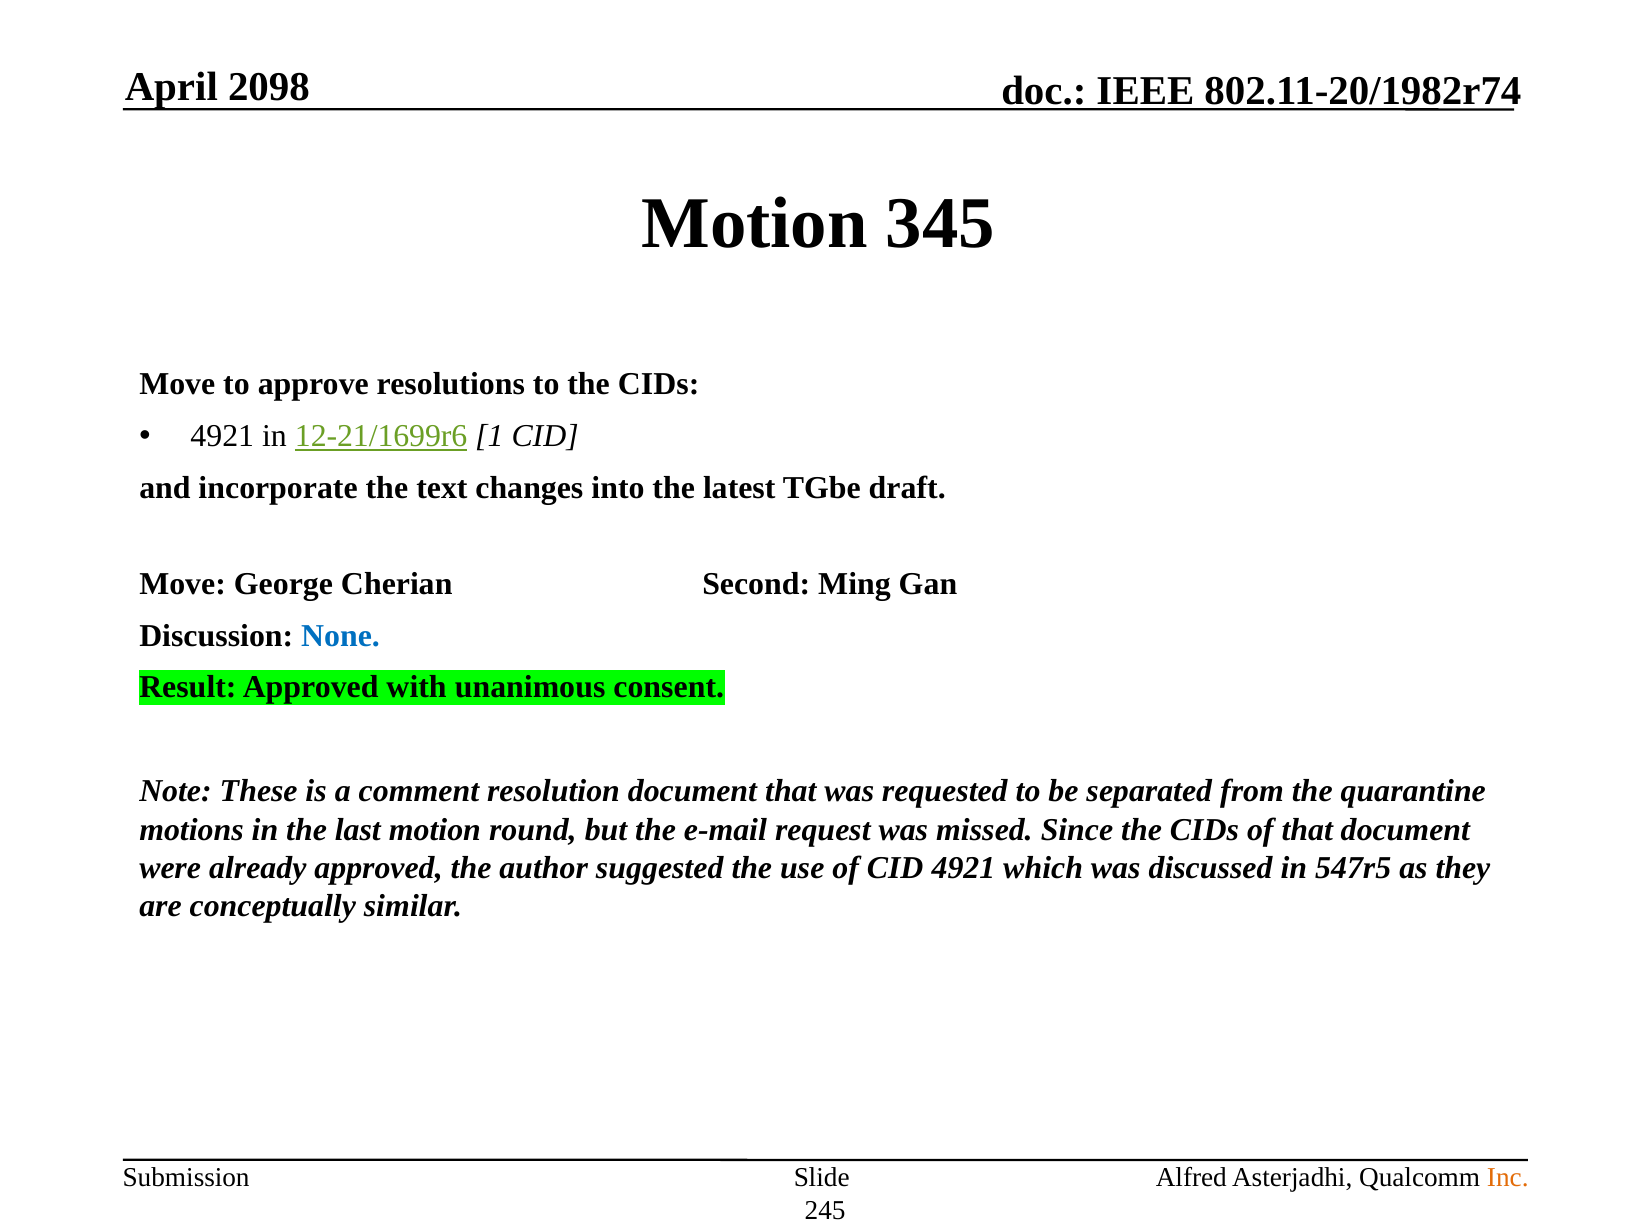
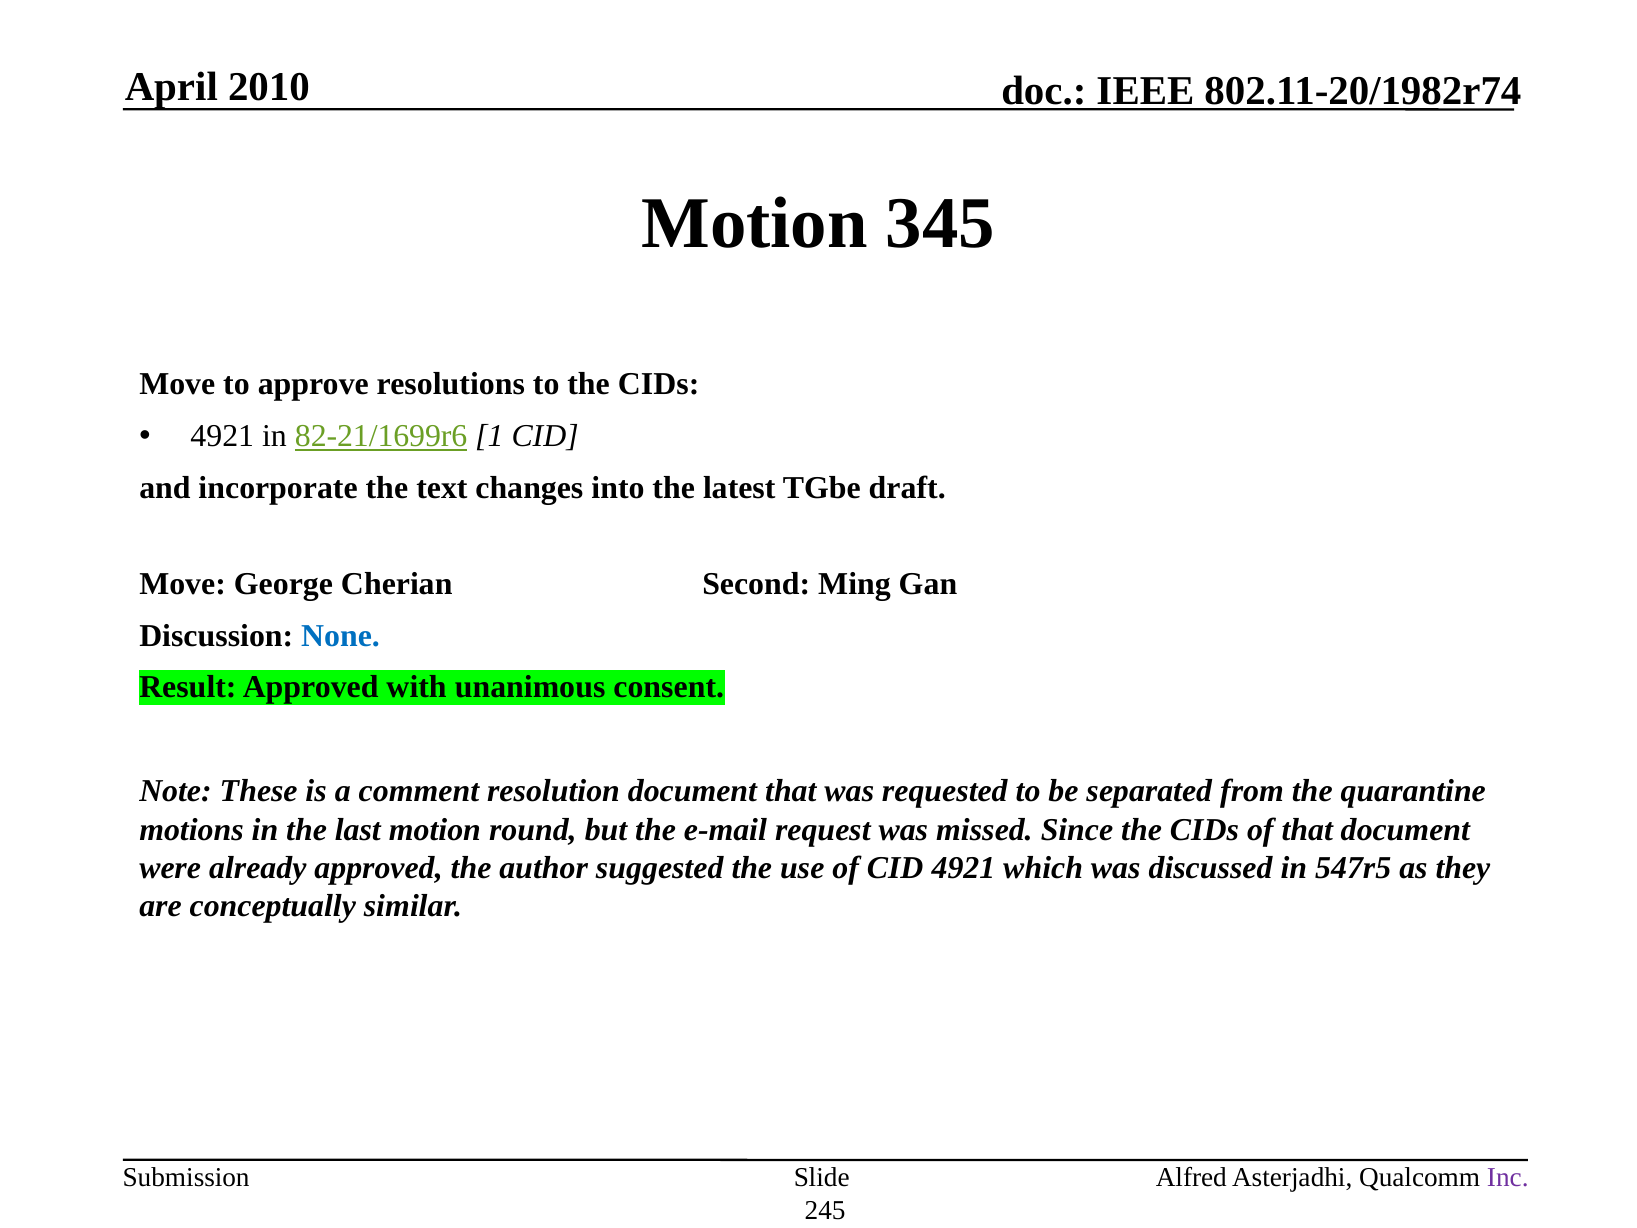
2098: 2098 -> 2010
12-21/1699r6: 12-21/1699r6 -> 82-21/1699r6
Inc colour: orange -> purple
